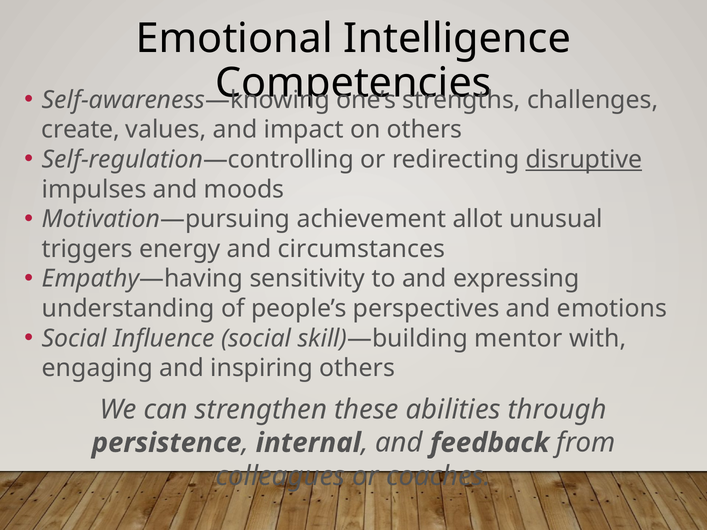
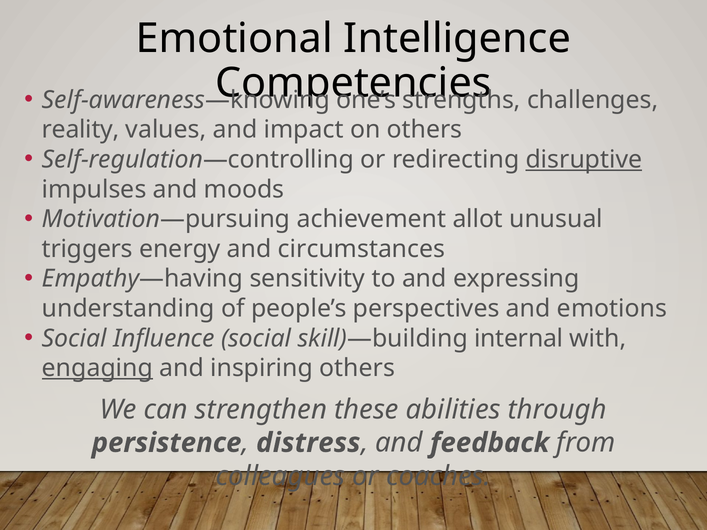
create: create -> reality
mentor: mentor -> internal
engaging underline: none -> present
internal: internal -> distress
